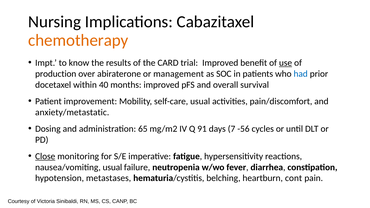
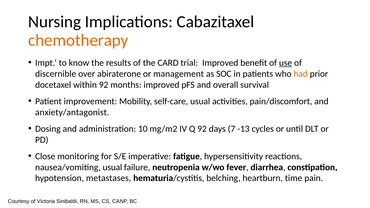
production: production -> discernible
had colour: blue -> orange
within 40: 40 -> 92
anxiety/metastatic: anxiety/metastatic -> anxiety/antagonist
65: 65 -> 10
Q 91: 91 -> 92
-56: -56 -> -13
Close underline: present -> none
cont: cont -> time
